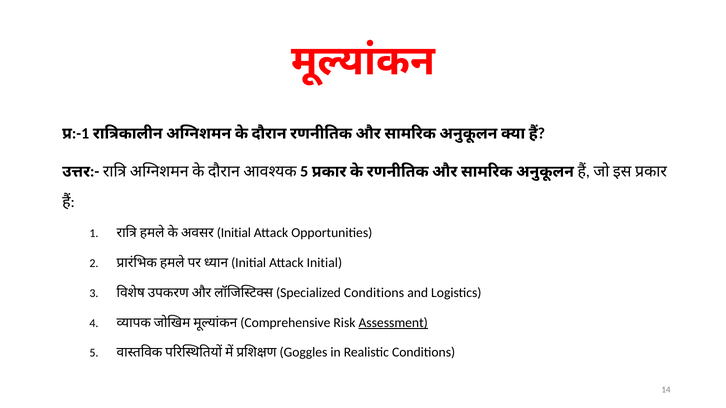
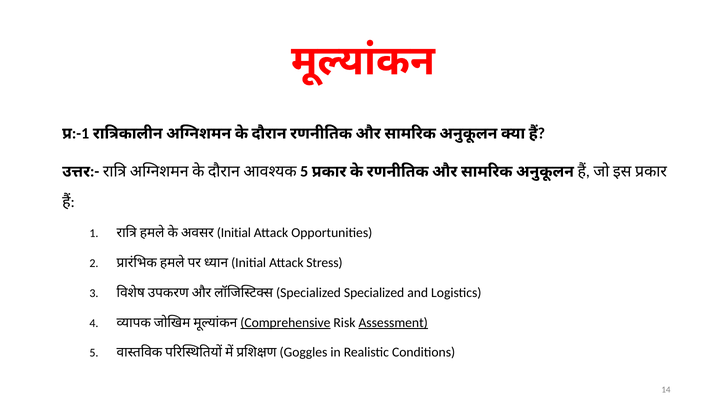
Attack Initial: Initial -> Stress
Specialized Conditions: Conditions -> Specialized
Comprehensive underline: none -> present
